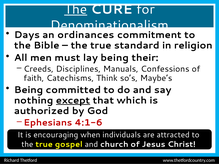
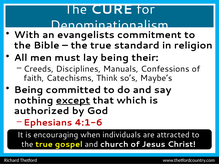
The at (76, 9) underline: present -> none
Days: Days -> With
ordinances: ordinances -> evangelists
